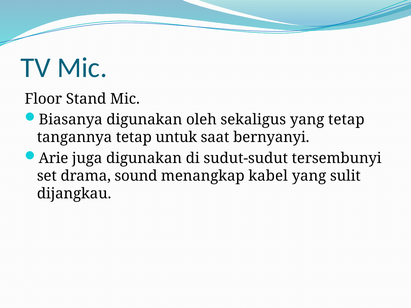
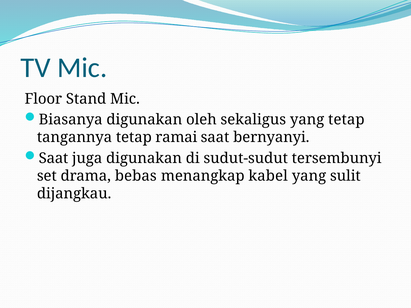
untuk: untuk -> ramai
Arie at (54, 158): Arie -> Saat
sound: sound -> bebas
